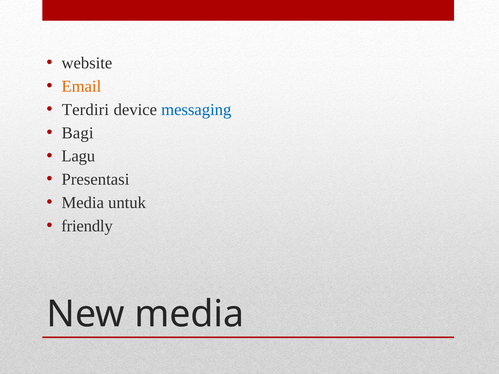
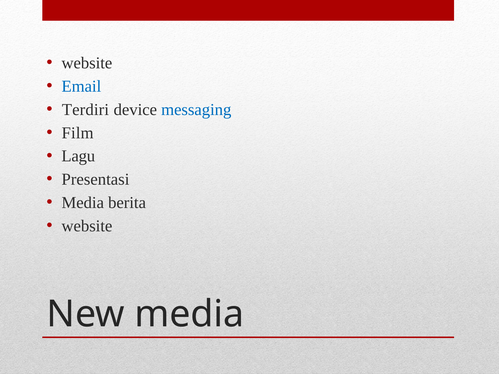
Email colour: orange -> blue
Bagi: Bagi -> Film
untuk: untuk -> berita
friendly at (87, 226): friendly -> website
